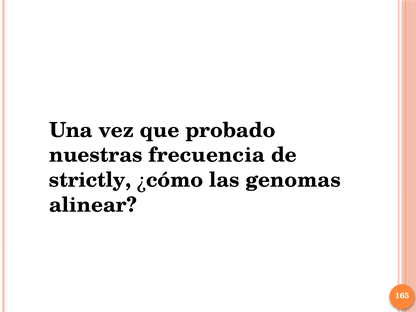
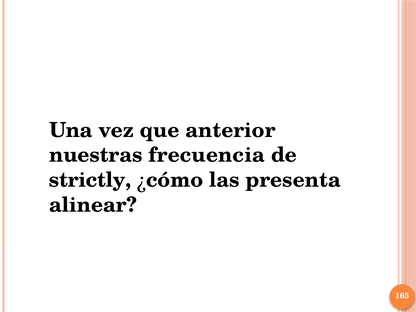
probado: probado -> anterior
genomas: genomas -> presenta
